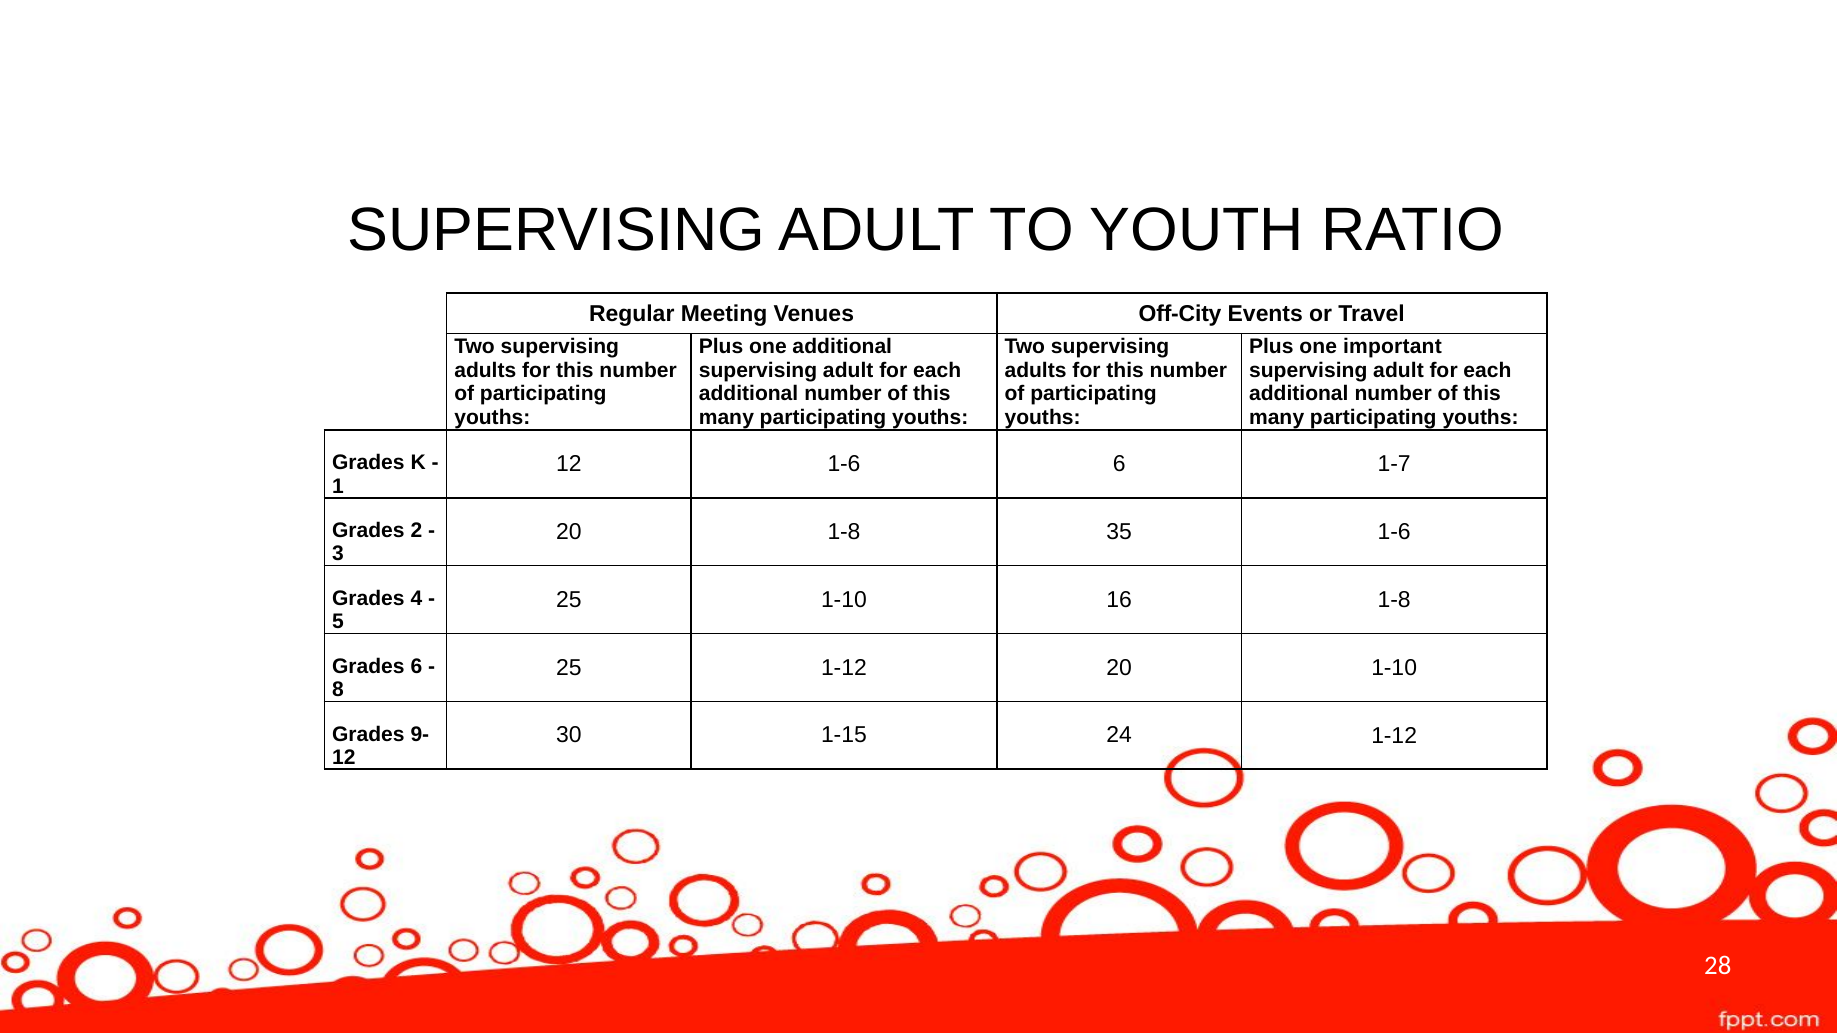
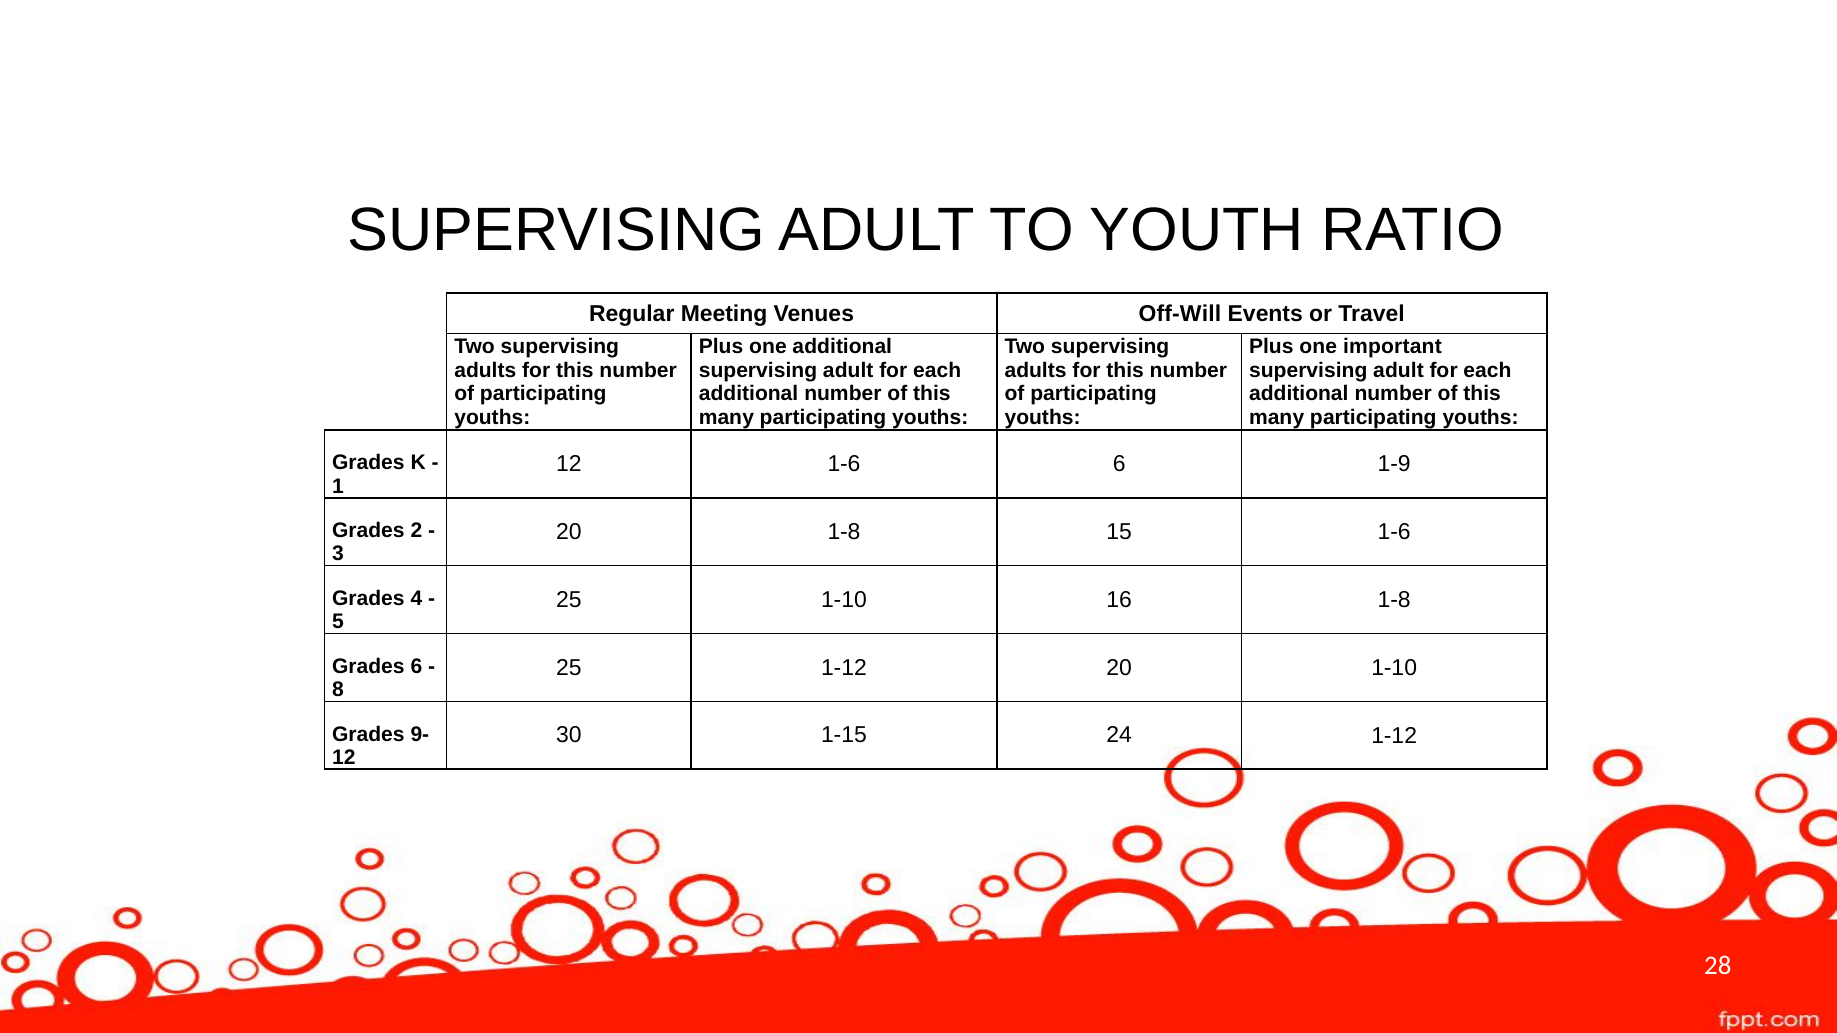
Off-City: Off-City -> Off-Will
1-7: 1-7 -> 1-9
35: 35 -> 15
